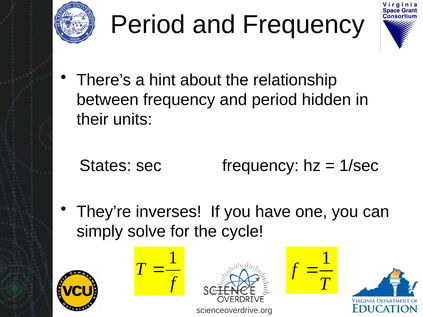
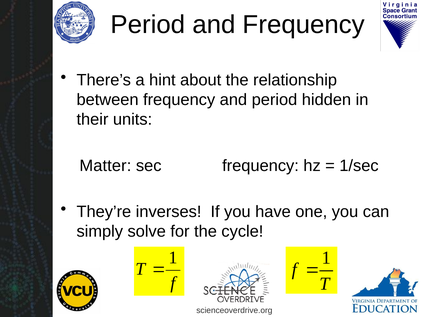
States: States -> Matter
